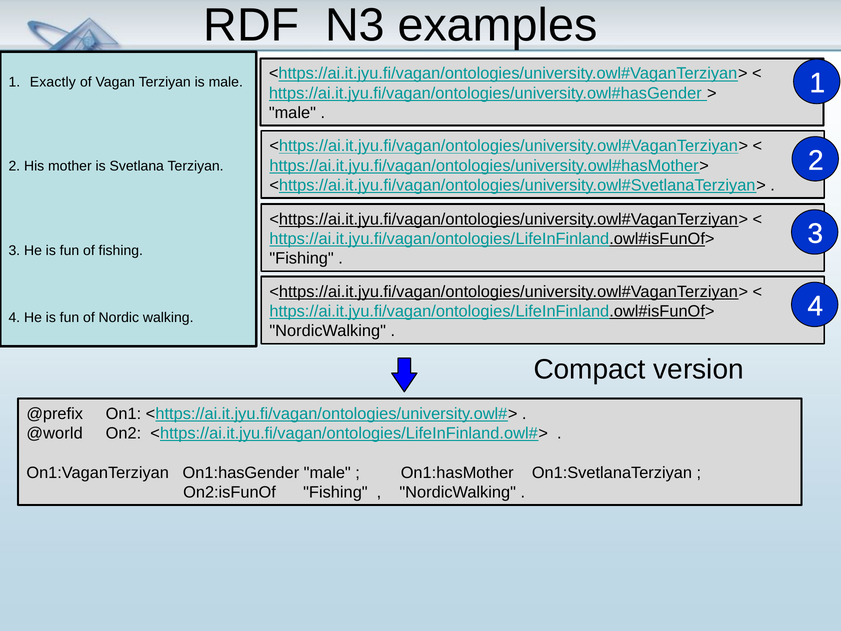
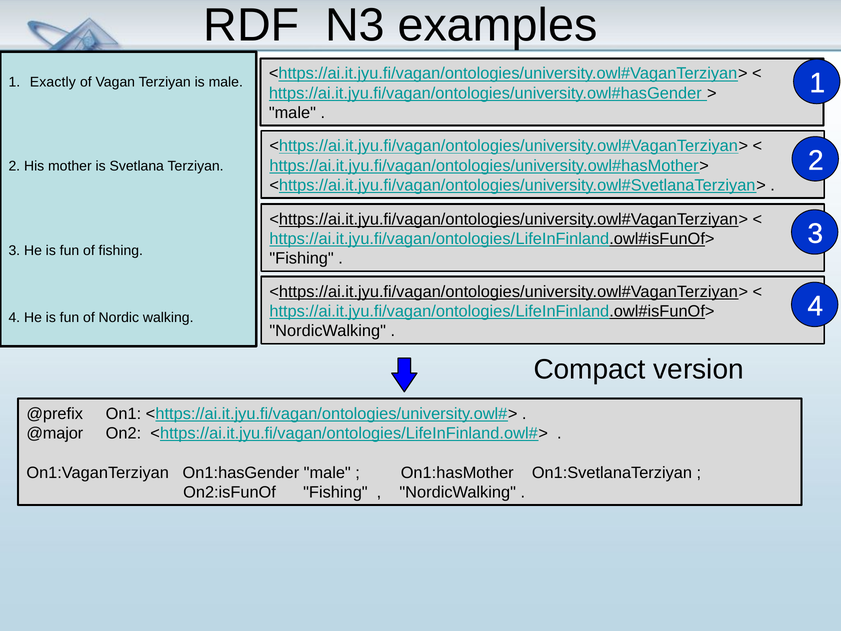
@world: @world -> @major
